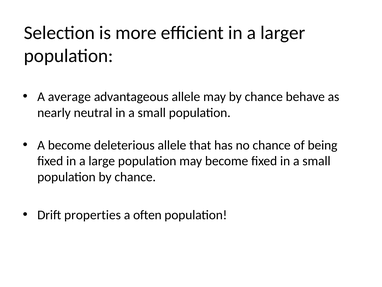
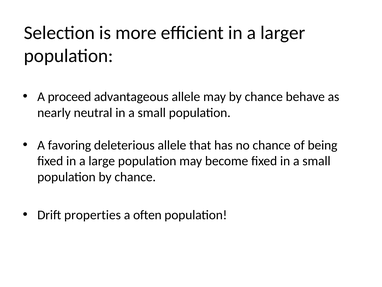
average: average -> proceed
A become: become -> favoring
